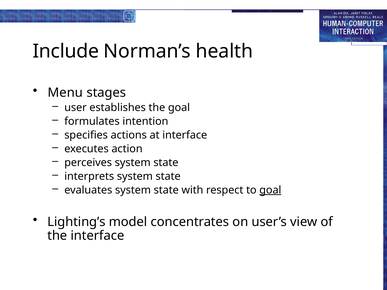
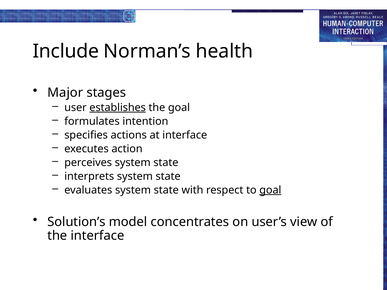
Menu: Menu -> Major
establishes underline: none -> present
Lighting’s: Lighting’s -> Solution’s
